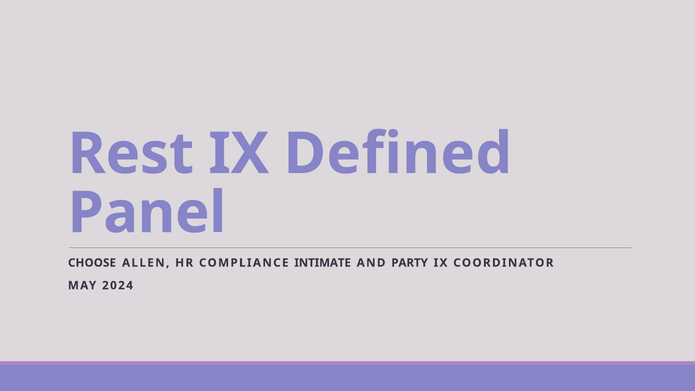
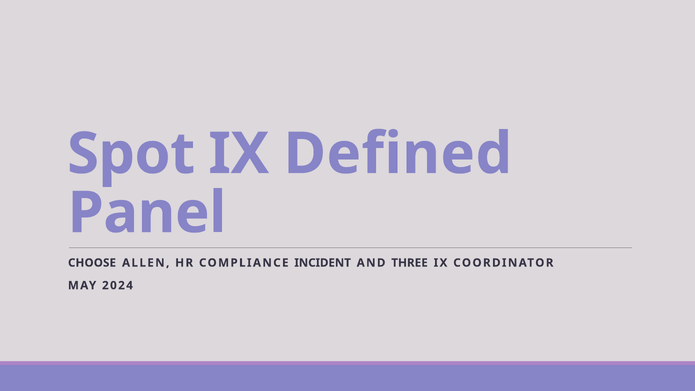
Rest: Rest -> Spot
INTIMATE: INTIMATE -> INCIDENT
PARTY: PARTY -> THREE
